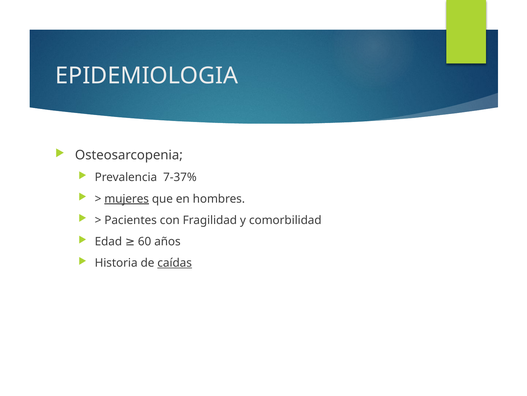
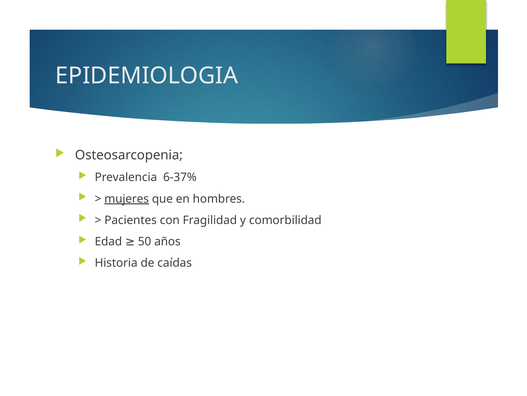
7-37%: 7-37% -> 6-37%
60: 60 -> 50
caídas underline: present -> none
